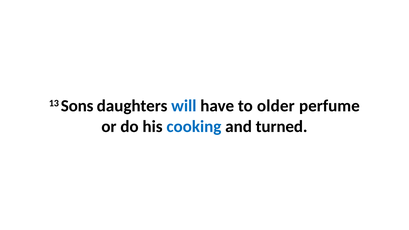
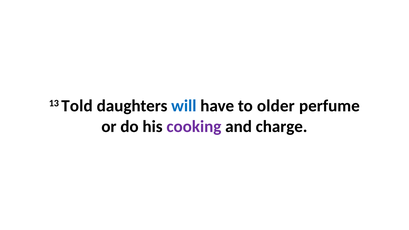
Sons: Sons -> Told
cooking colour: blue -> purple
turned: turned -> charge
